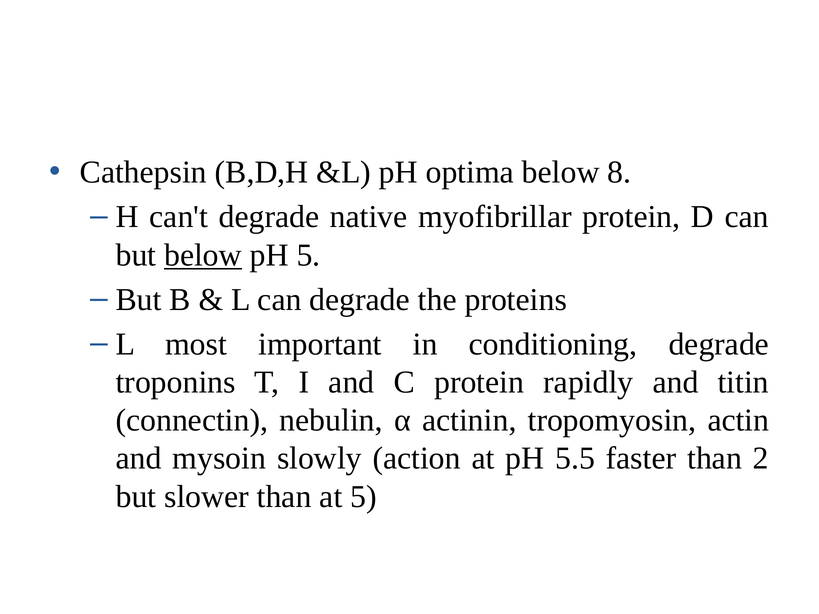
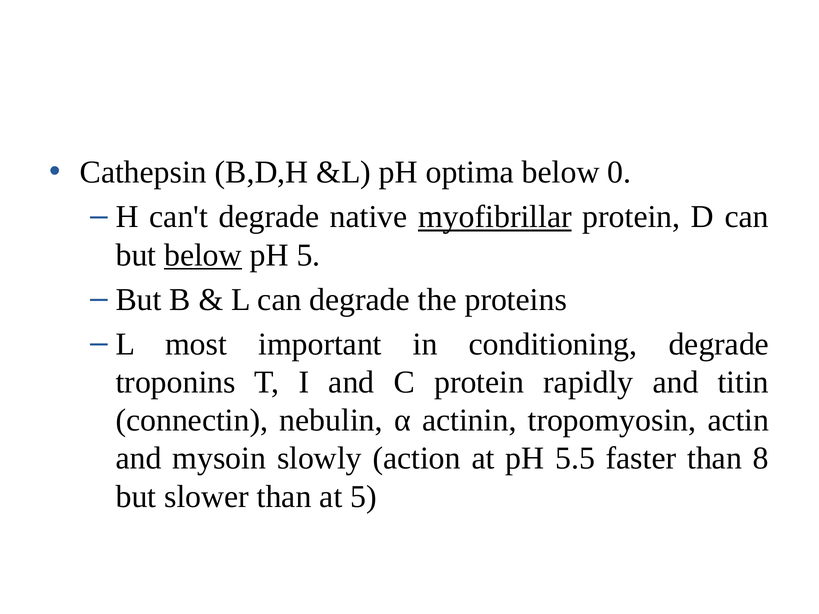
8: 8 -> 0
myofibrillar underline: none -> present
2: 2 -> 8
